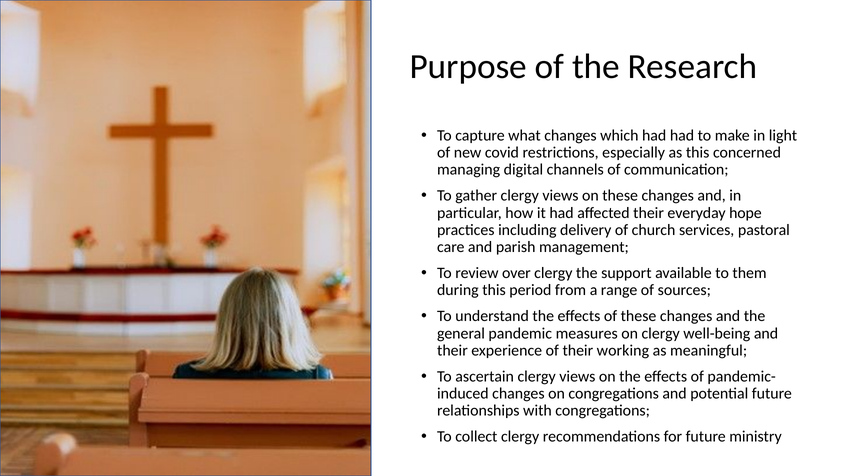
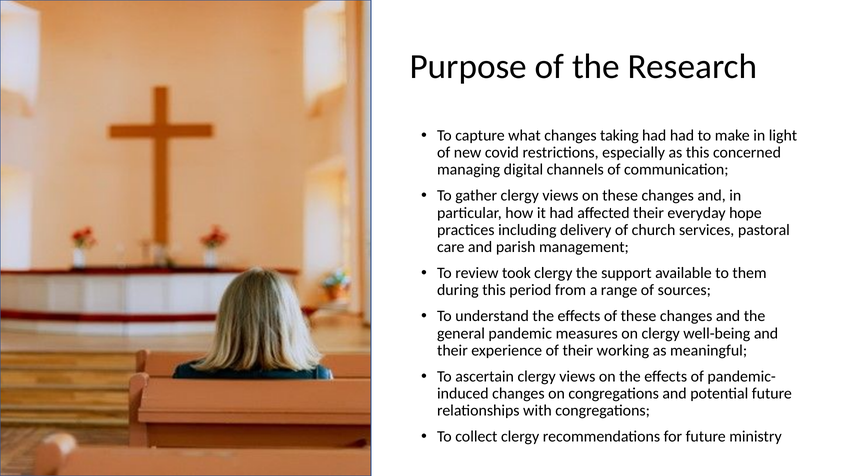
which: which -> taking
over: over -> took
